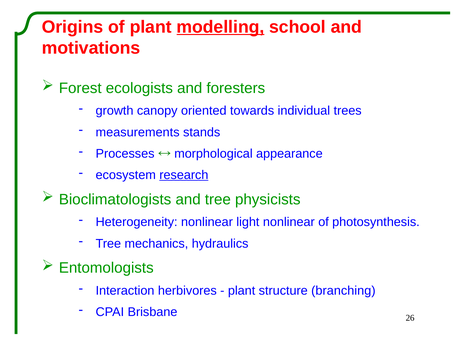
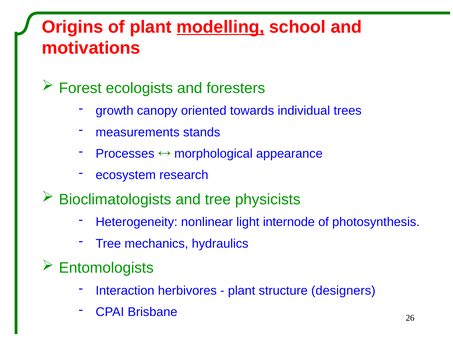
research underline: present -> none
light nonlinear: nonlinear -> internode
branching: branching -> designers
